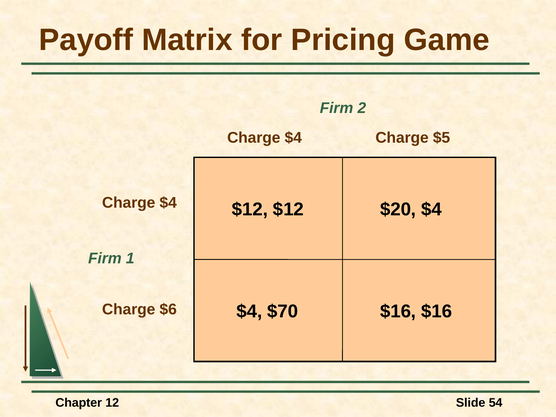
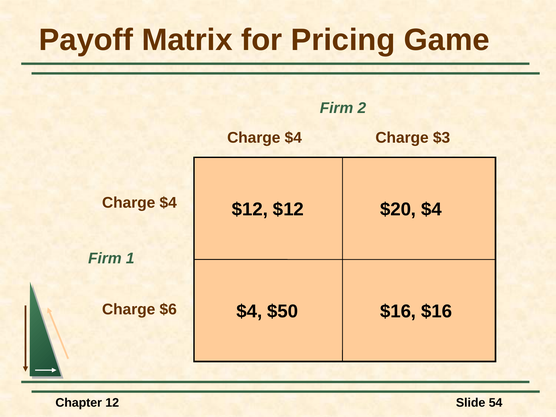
$5: $5 -> $3
$70: $70 -> $50
